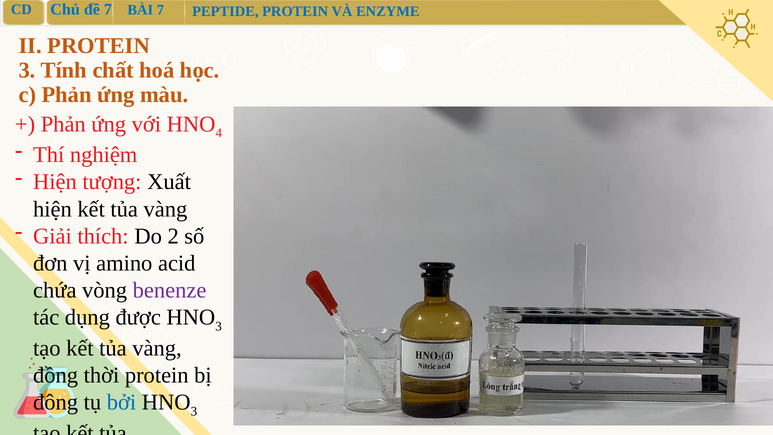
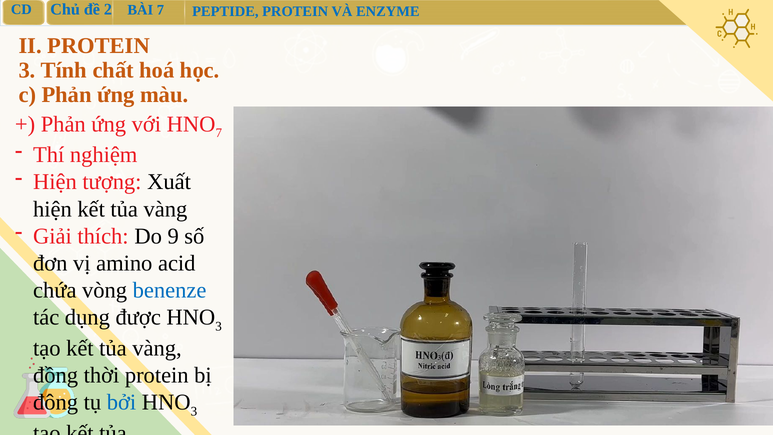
7 at (108, 9): 7 -> 2
4 at (219, 133): 4 -> 7
2: 2 -> 9
benenze colour: purple -> blue
